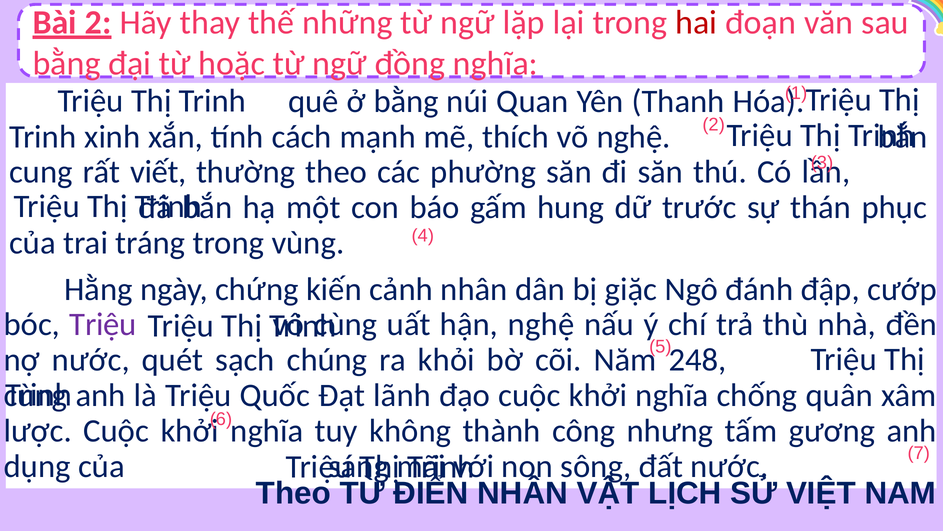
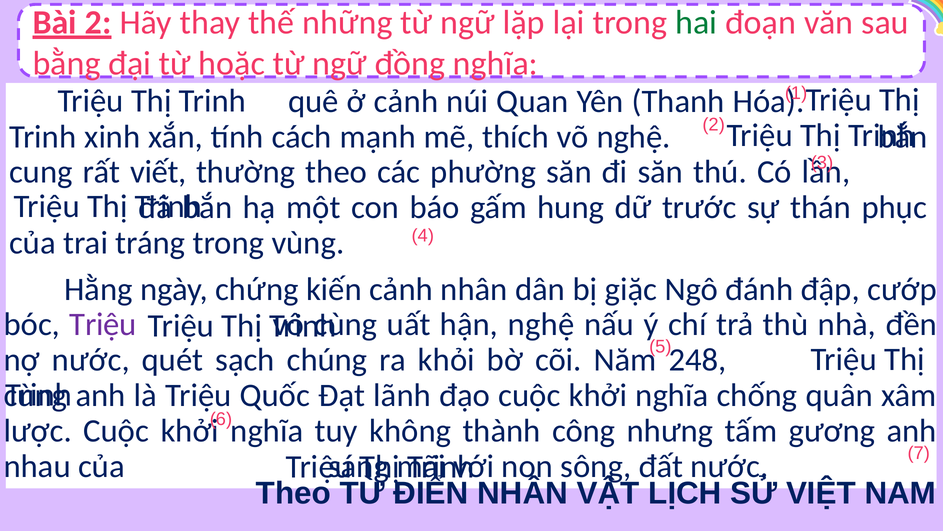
hai colour: red -> green
ở bằng: bằng -> cảnh
dụng: dụng -> nhau
